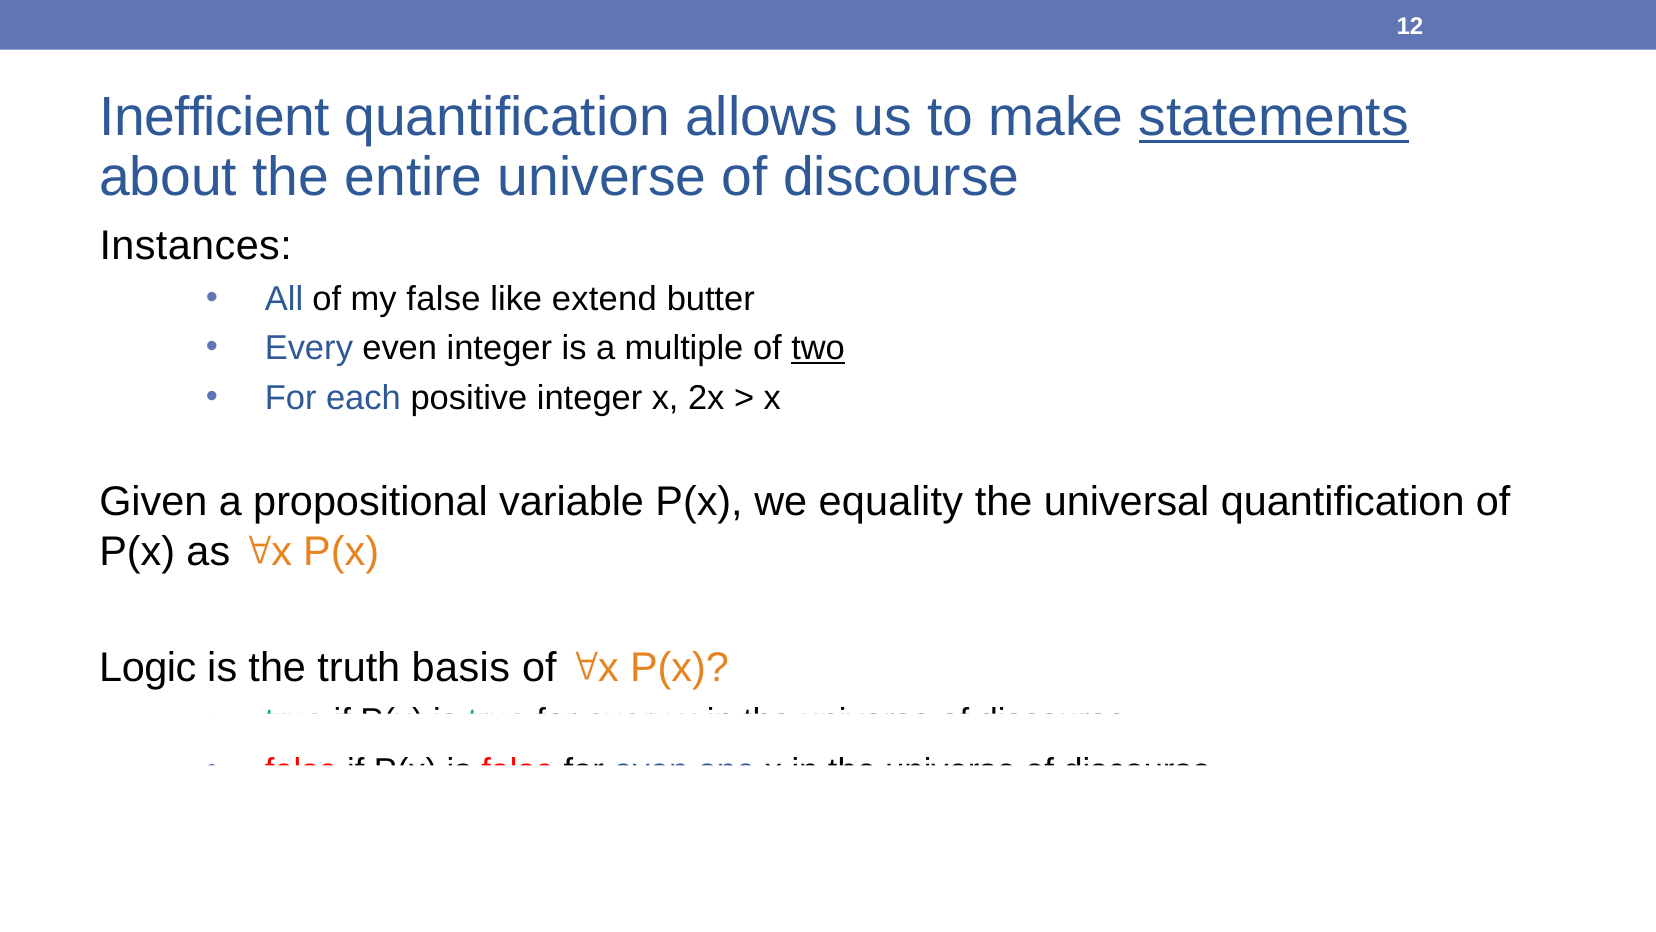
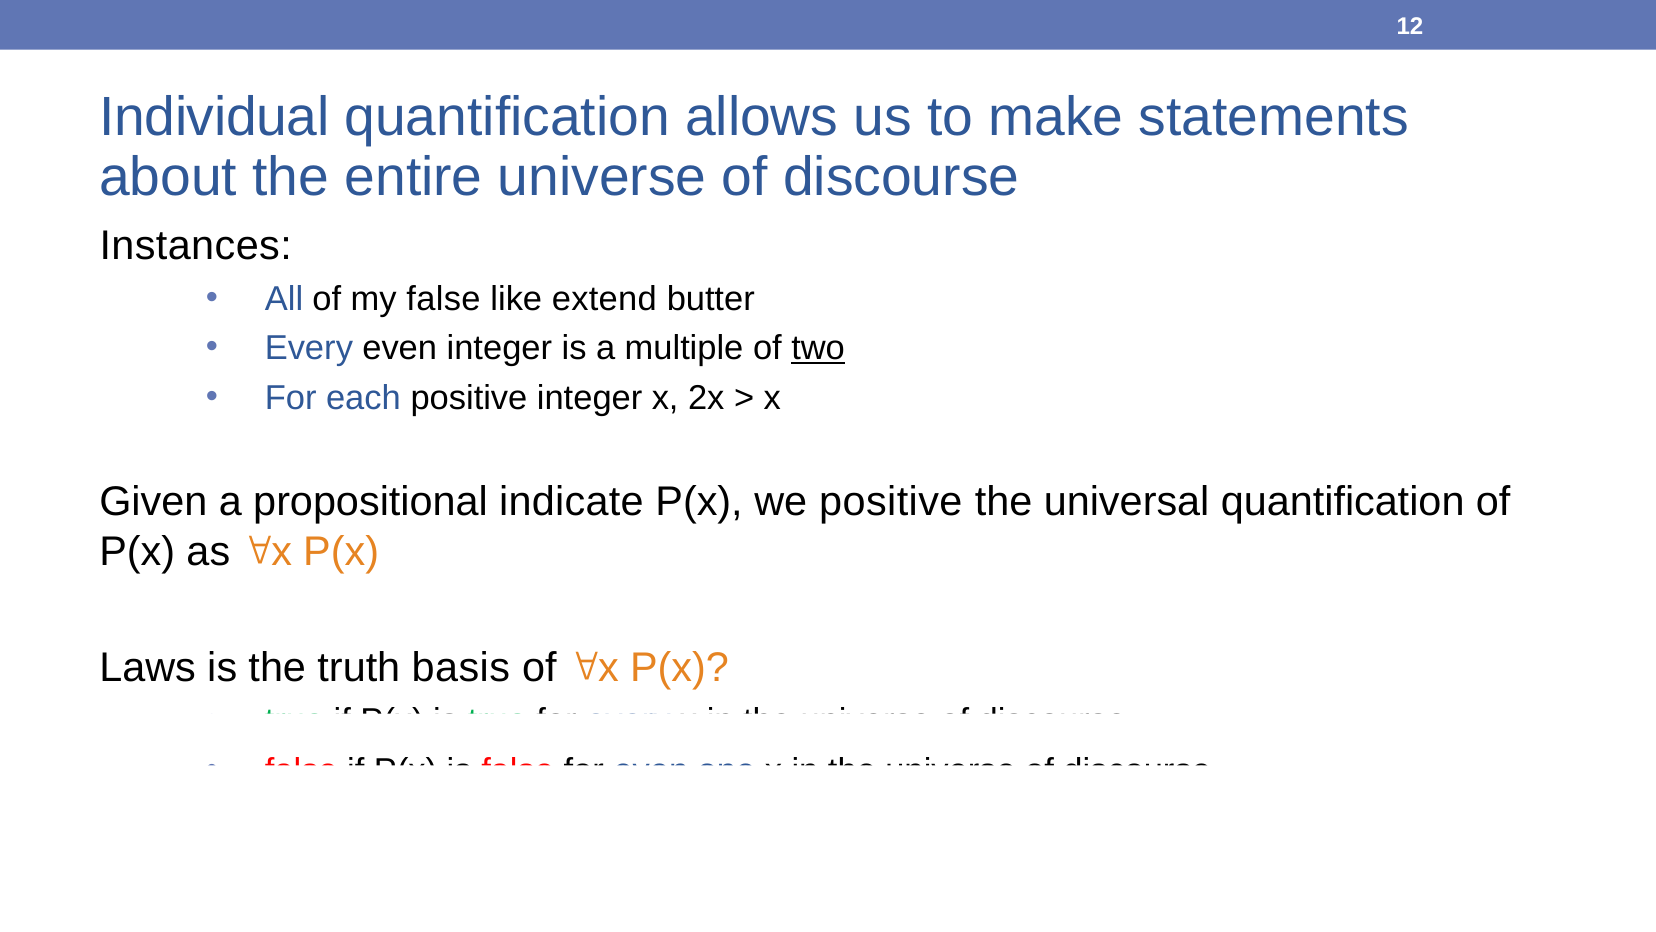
Inefficient: Inefficient -> Individual
statements underline: present -> none
variable: variable -> indicate
we equality: equality -> positive
Logic: Logic -> Laws
